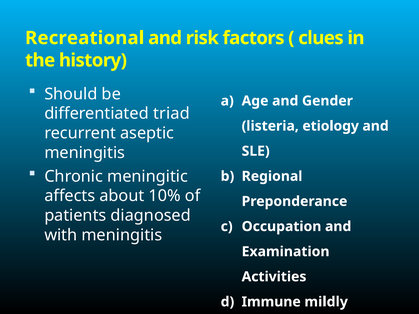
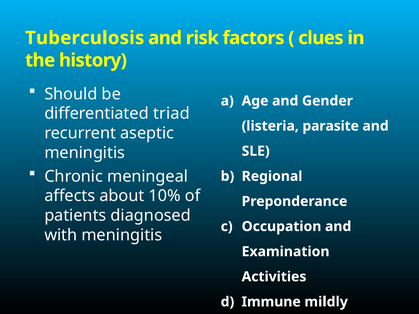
Recreational: Recreational -> Tuberculosis
etiology: etiology -> parasite
meningitic: meningitic -> meningeal
